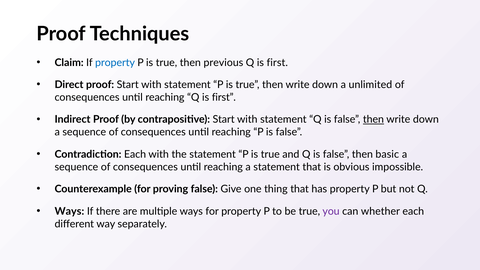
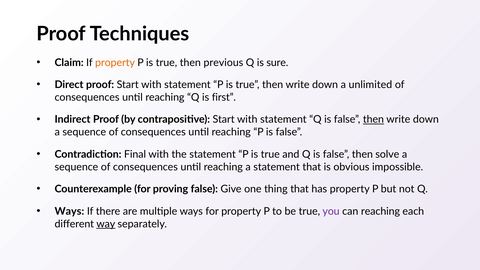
property at (115, 63) colour: blue -> orange
first at (277, 63): first -> sure
Contradiction Each: Each -> Final
basic: basic -> solve
can whether: whether -> reaching
way underline: none -> present
